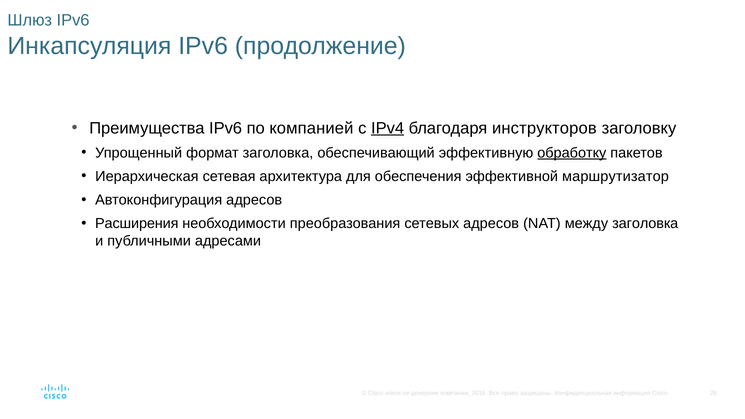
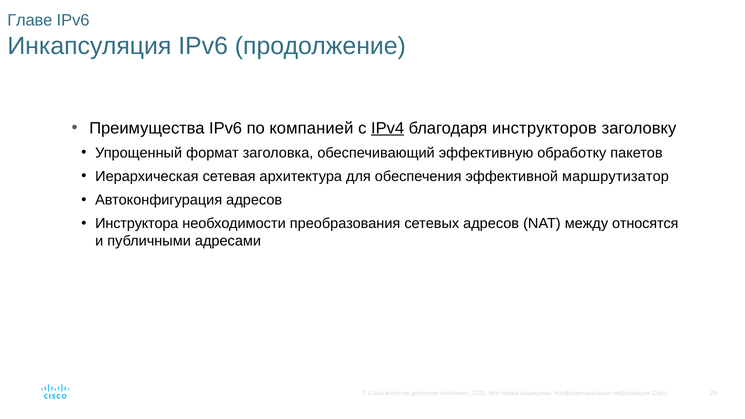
Шлюз: Шлюз -> Главе
обработку underline: present -> none
Расширения: Расширения -> Инструктора
между заголовка: заголовка -> относятся
